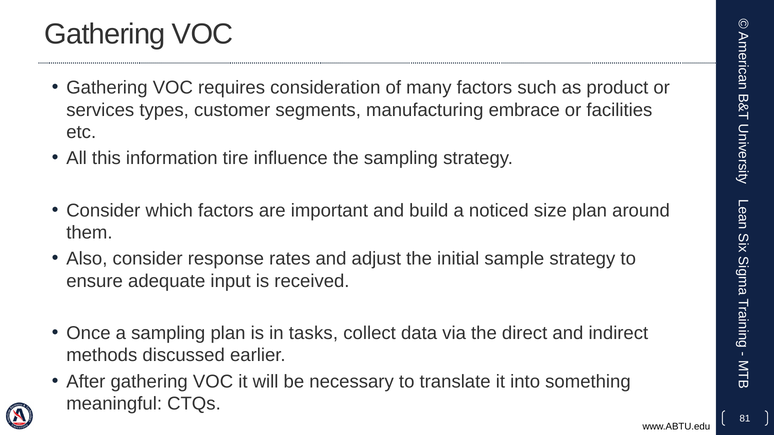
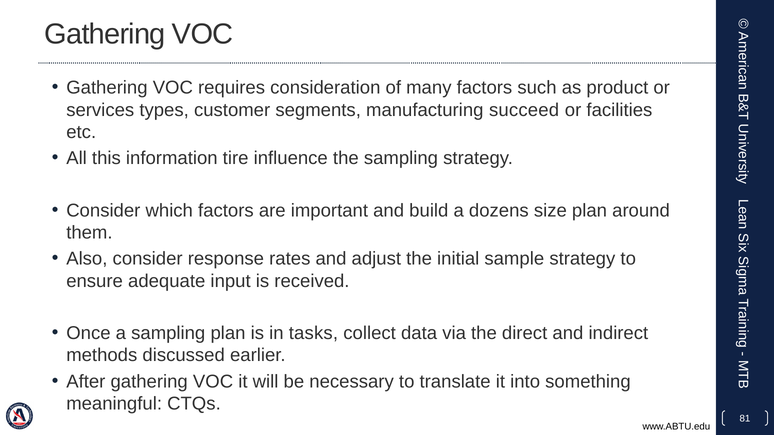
embrace: embrace -> succeed
noticed: noticed -> dozens
